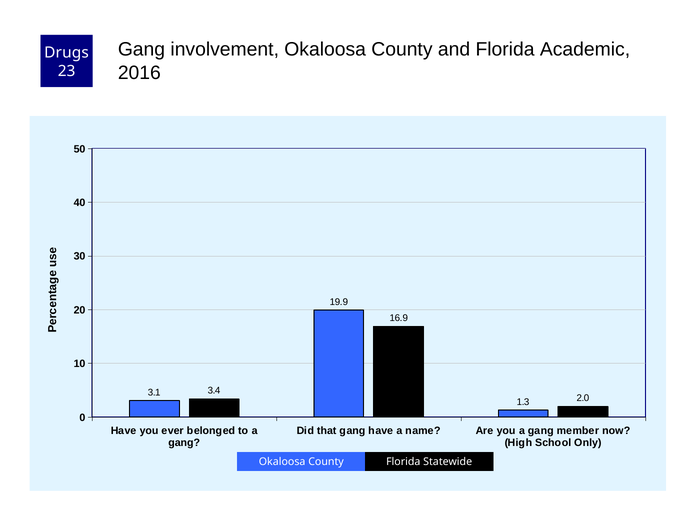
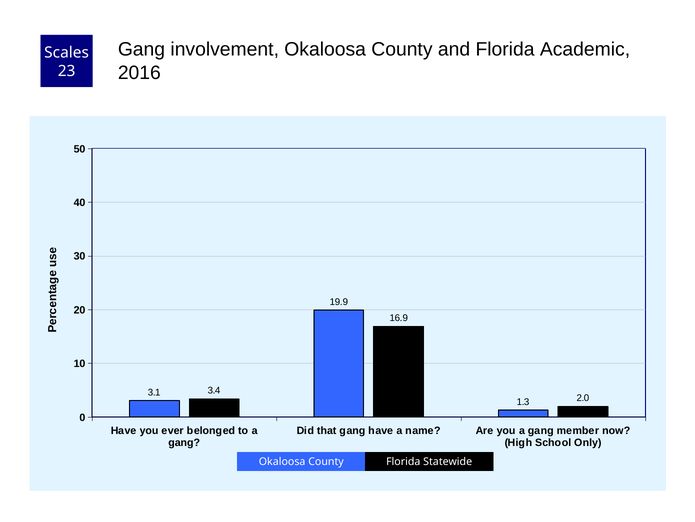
Drugs: Drugs -> Scales
